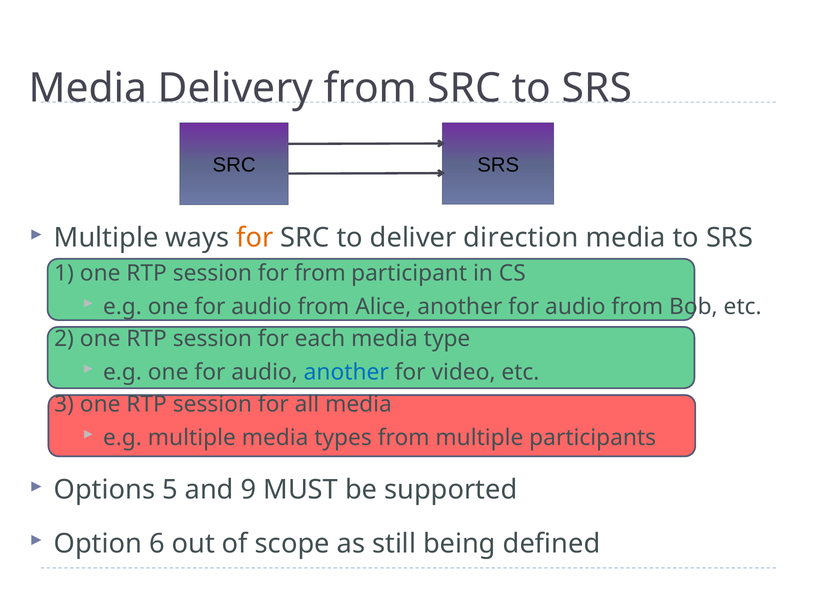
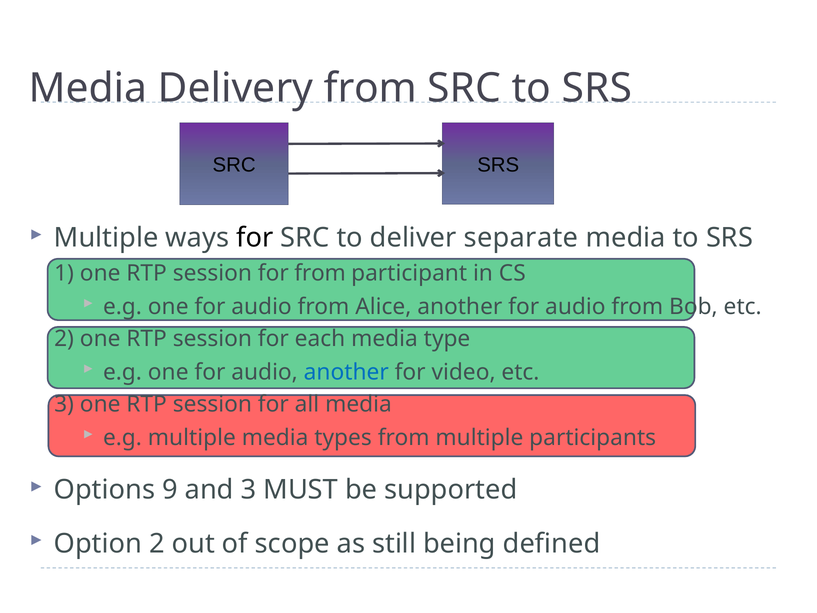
for at (255, 238) colour: orange -> black
direction: direction -> separate
5: 5 -> 9
and 9: 9 -> 3
Option 6: 6 -> 2
